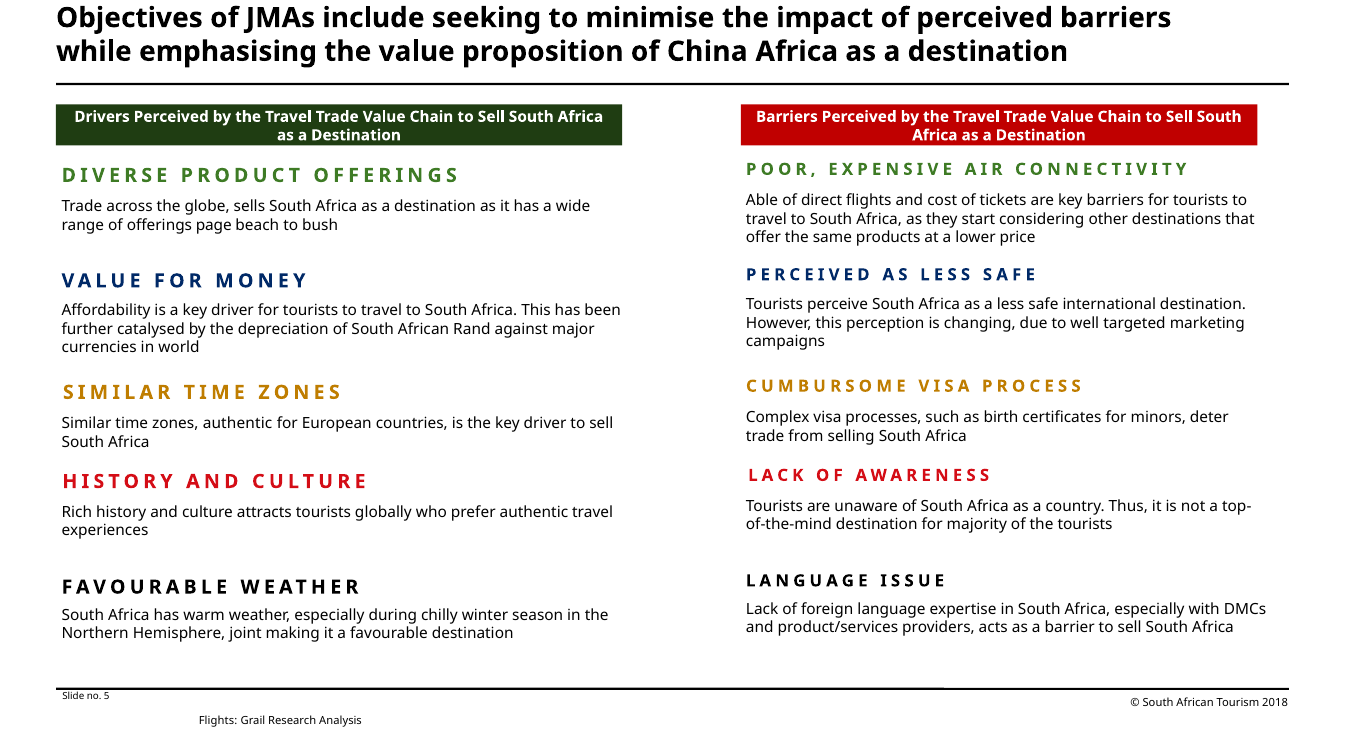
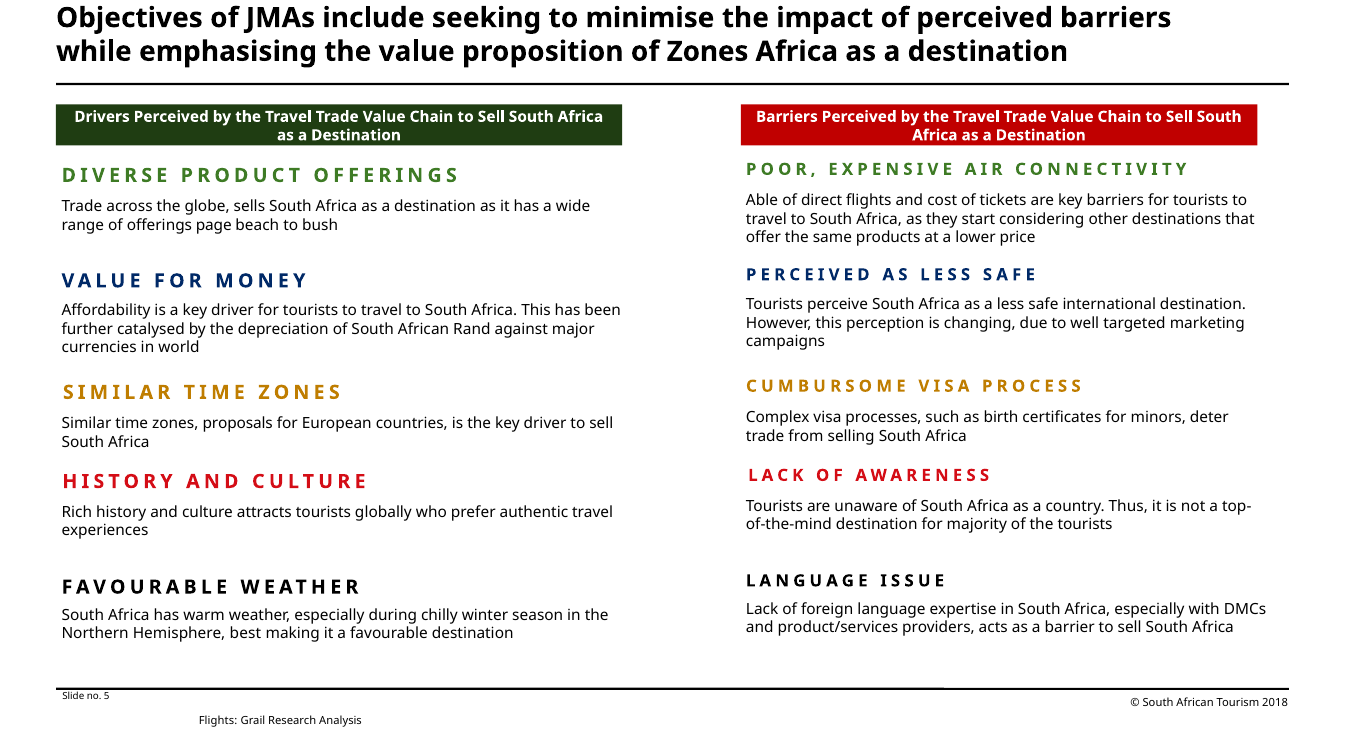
of China: China -> Zones
zones authentic: authentic -> proposals
joint: joint -> best
